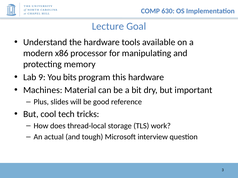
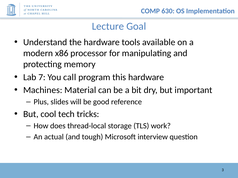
9: 9 -> 7
bits: bits -> call
